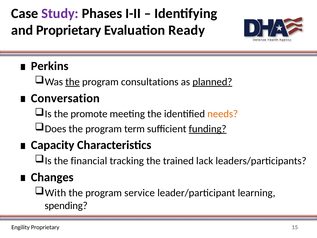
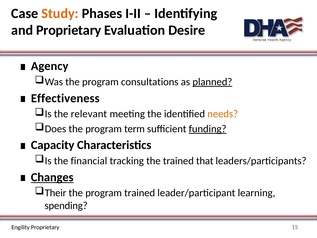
Study colour: purple -> orange
Ready: Ready -> Desire
Perkins: Perkins -> Agency
the at (73, 82) underline: present -> none
Conversation: Conversation -> Effectiveness
promote: promote -> relevant
lack: lack -> that
Changes underline: none -> present
With: With -> Their
program service: service -> trained
